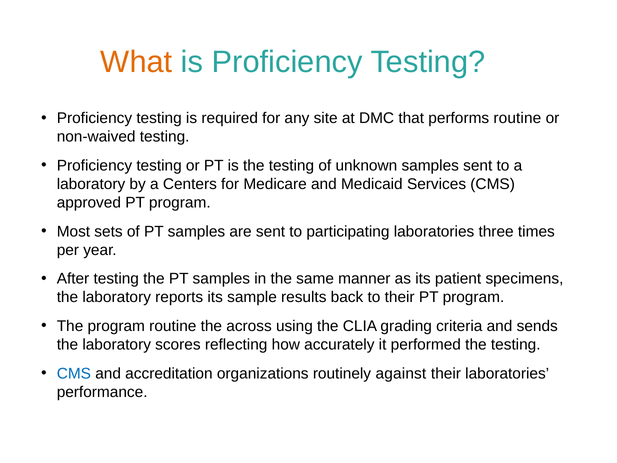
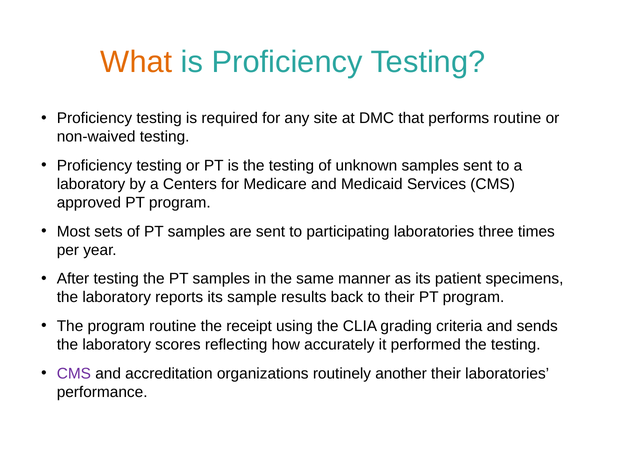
across: across -> receipt
CMS at (74, 373) colour: blue -> purple
against: against -> another
